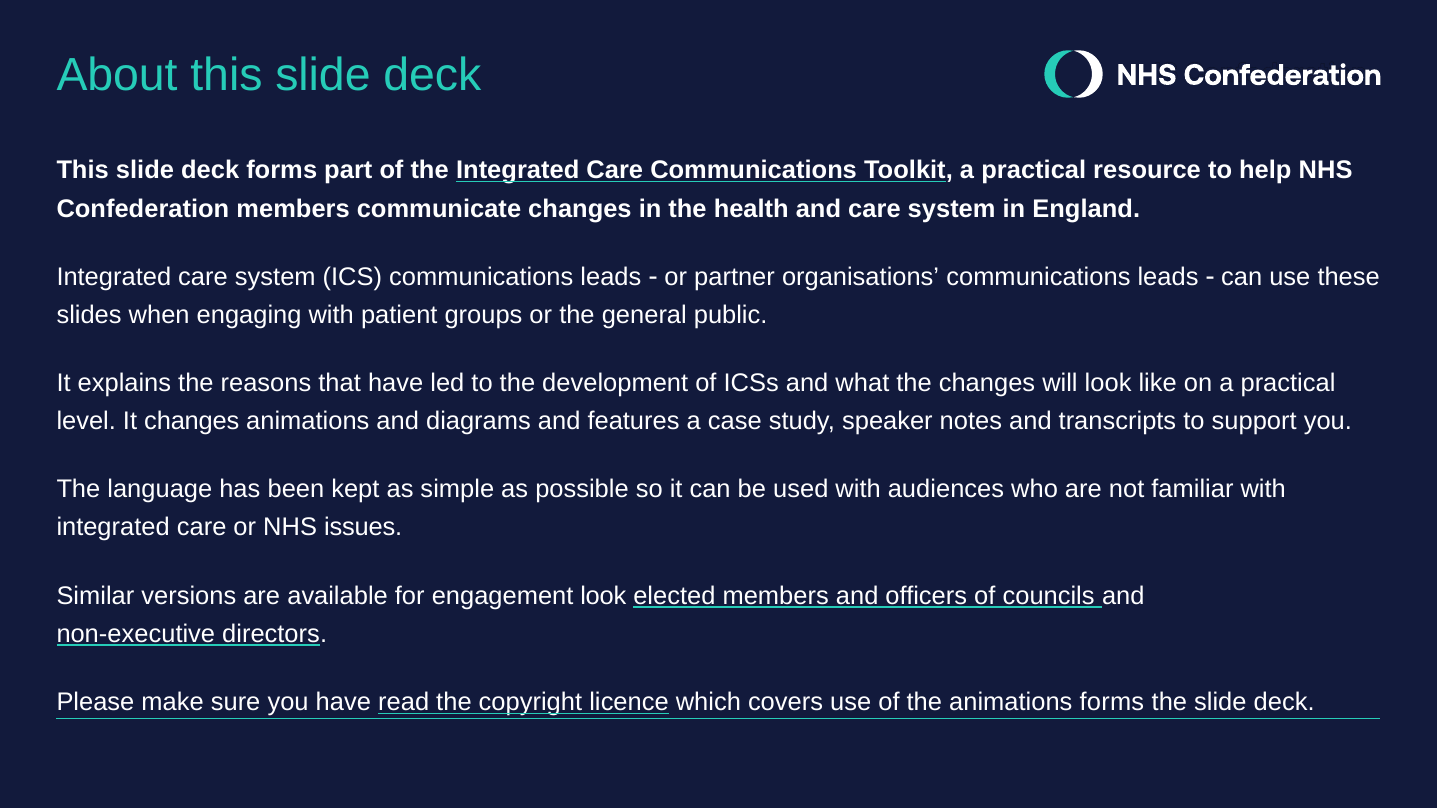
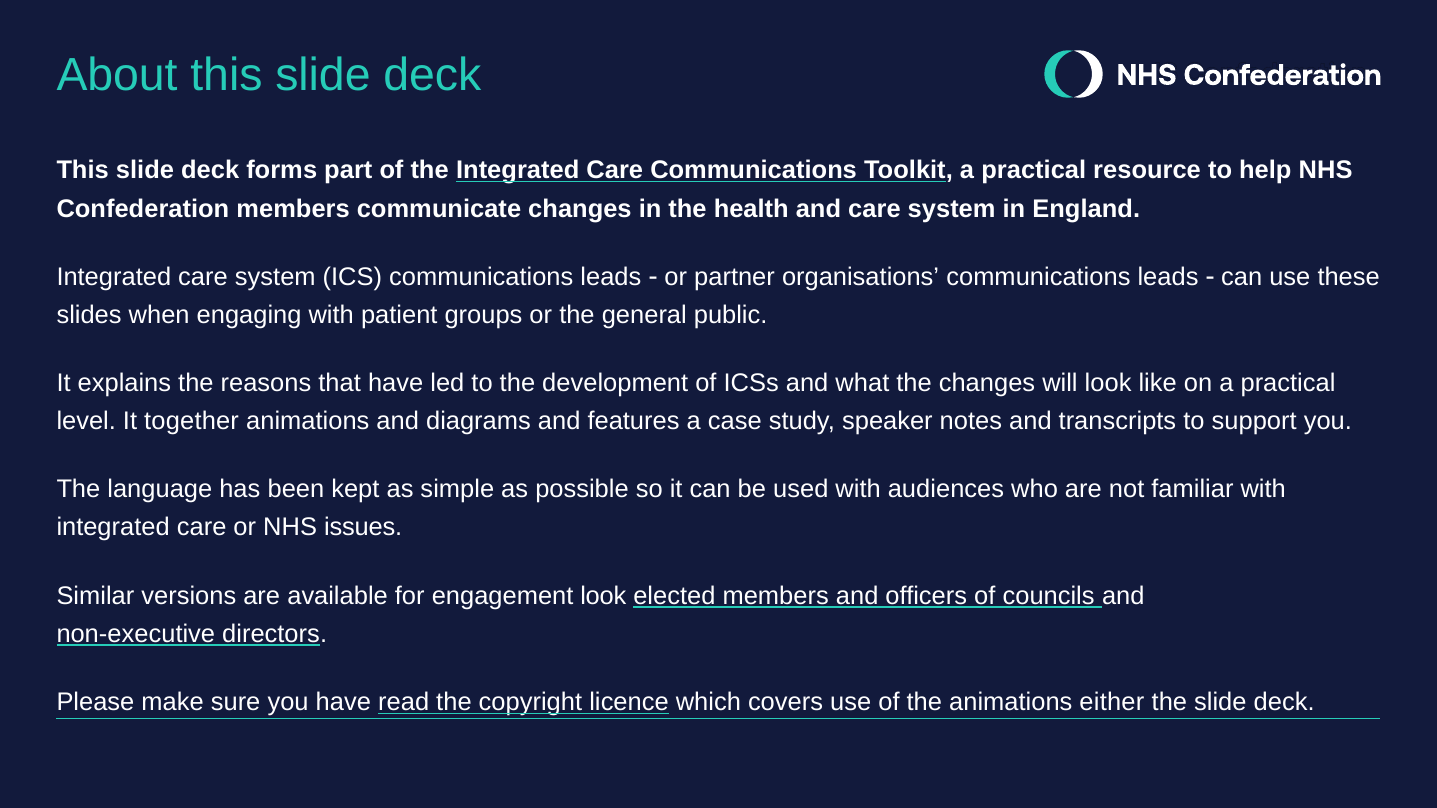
It changes: changes -> together
animations forms: forms -> either
